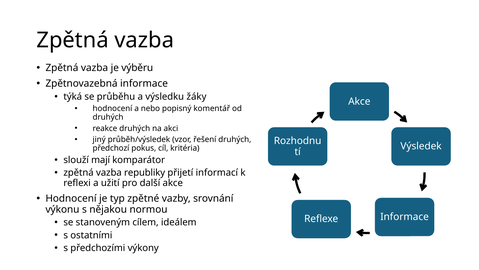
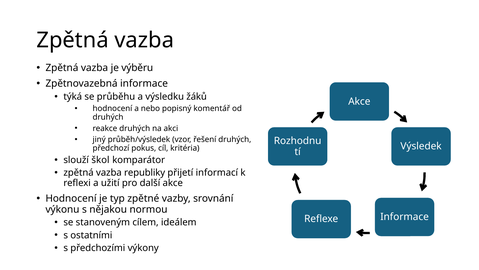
žáky: žáky -> žáků
mají: mají -> škol
